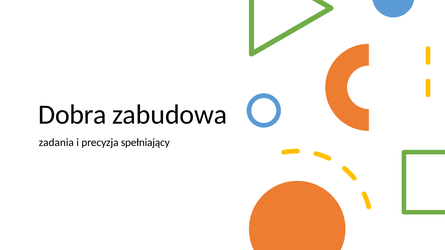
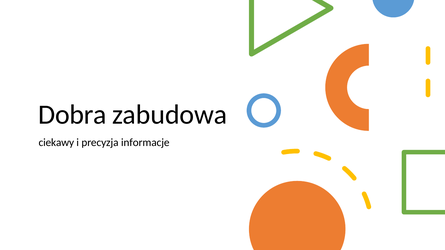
zadania: zadania -> ciekawy
spełniający: spełniający -> informacje
